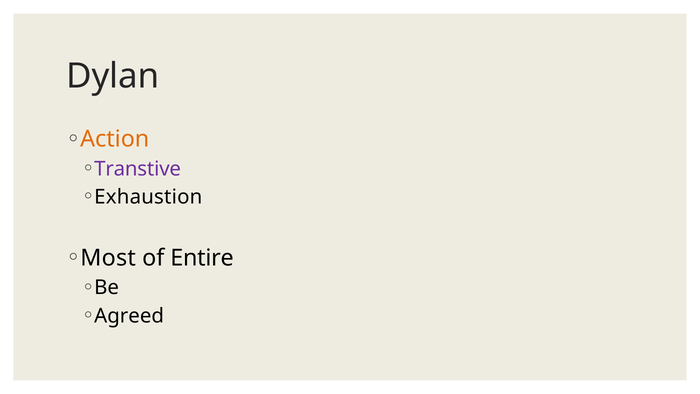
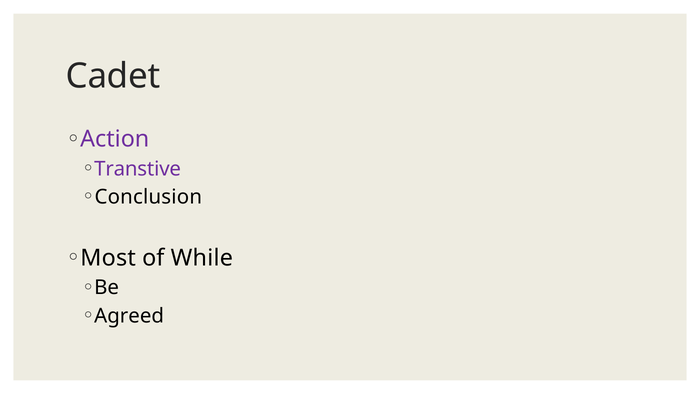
Dylan: Dylan -> Cadet
Action colour: orange -> purple
Exhaustion: Exhaustion -> Conclusion
Entire: Entire -> While
